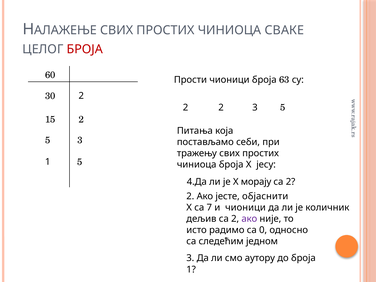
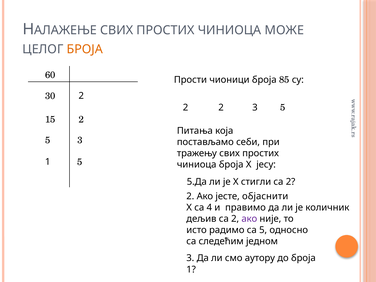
СВАКЕ: СВАКЕ -> МОЖЕ
БРОЈА at (85, 49) colour: red -> orange
63: 63 -> 85
4.Да: 4.Да -> 5.Да
морају: морају -> стигли
7: 7 -> 4
и чионици: чионици -> правимо
са 0: 0 -> 5
